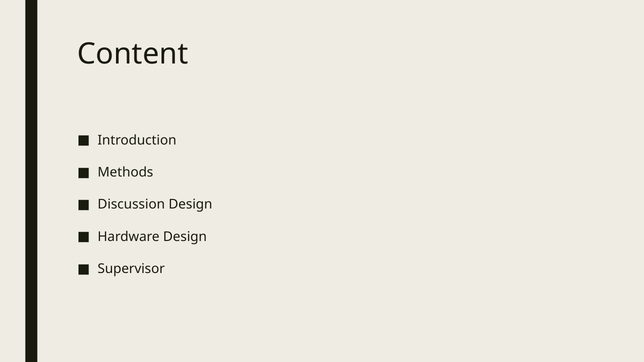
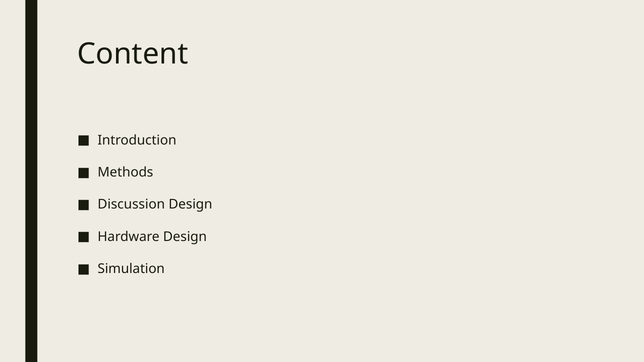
Supervisor: Supervisor -> Simulation
